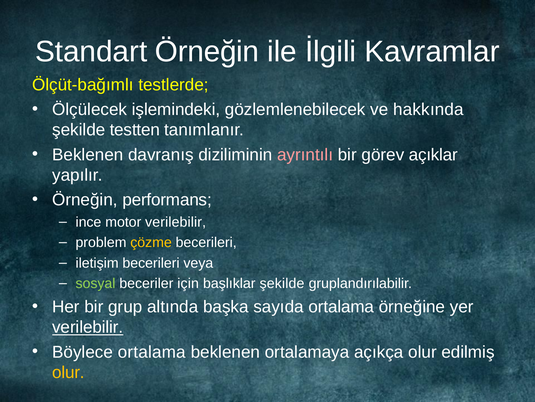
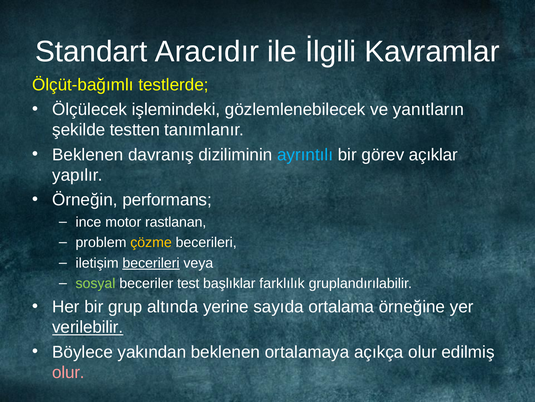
Standart Örneğin: Örneğin -> Aracıdır
hakkında: hakkında -> yanıtların
ayrıntılı colour: pink -> light blue
motor verilebilir: verilebilir -> rastlanan
becerileri at (151, 263) underline: none -> present
için: için -> test
başlıklar şekilde: şekilde -> farklılık
başka: başka -> yerine
Böylece ortalama: ortalama -> yakından
olur at (68, 372) colour: yellow -> pink
